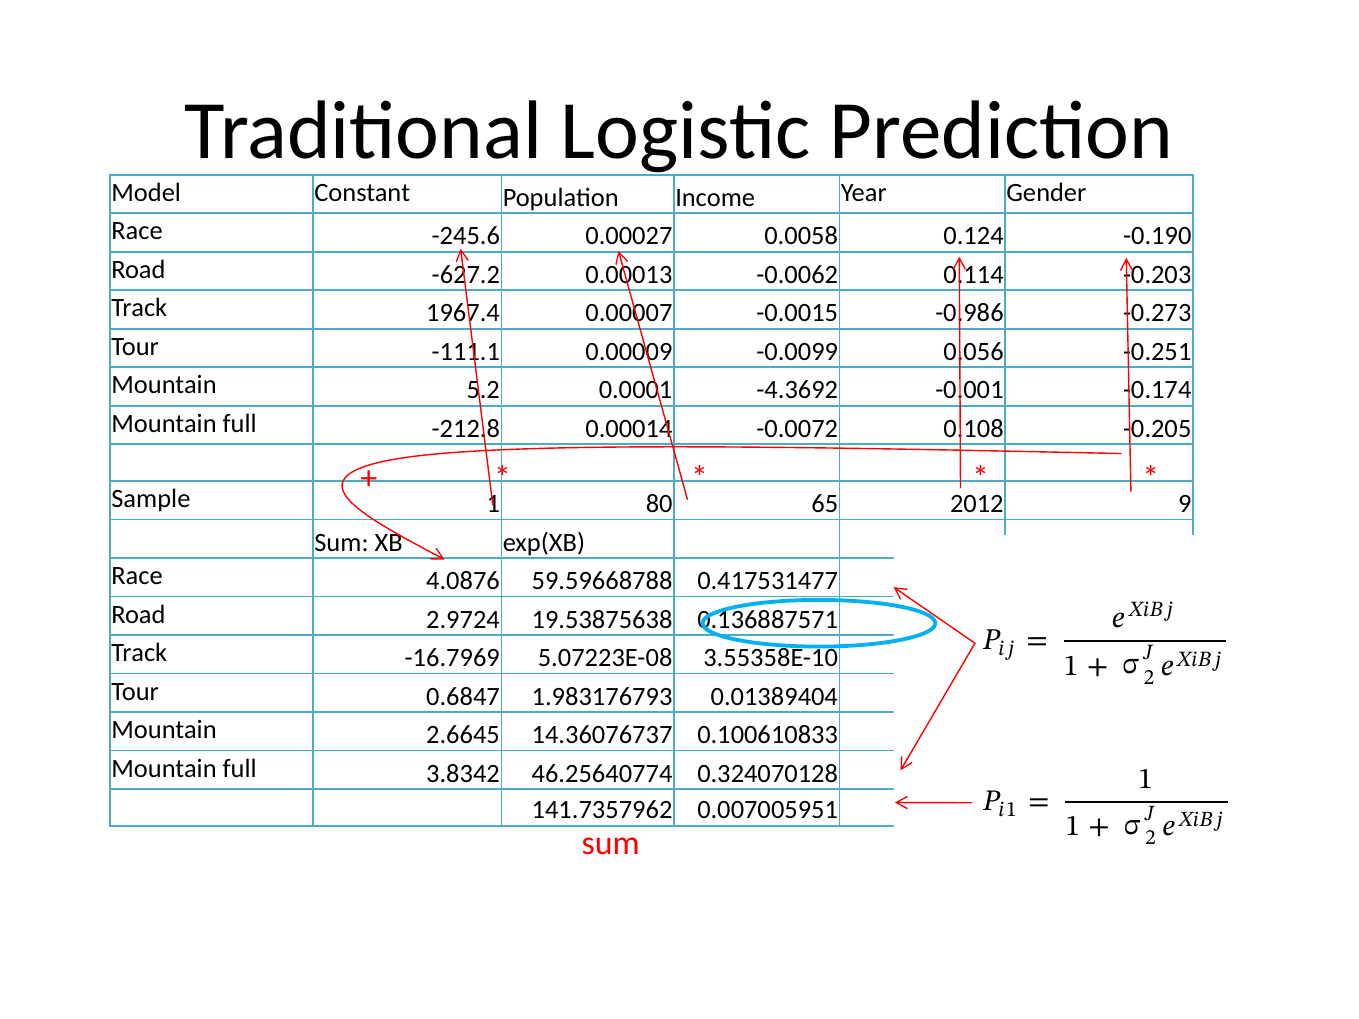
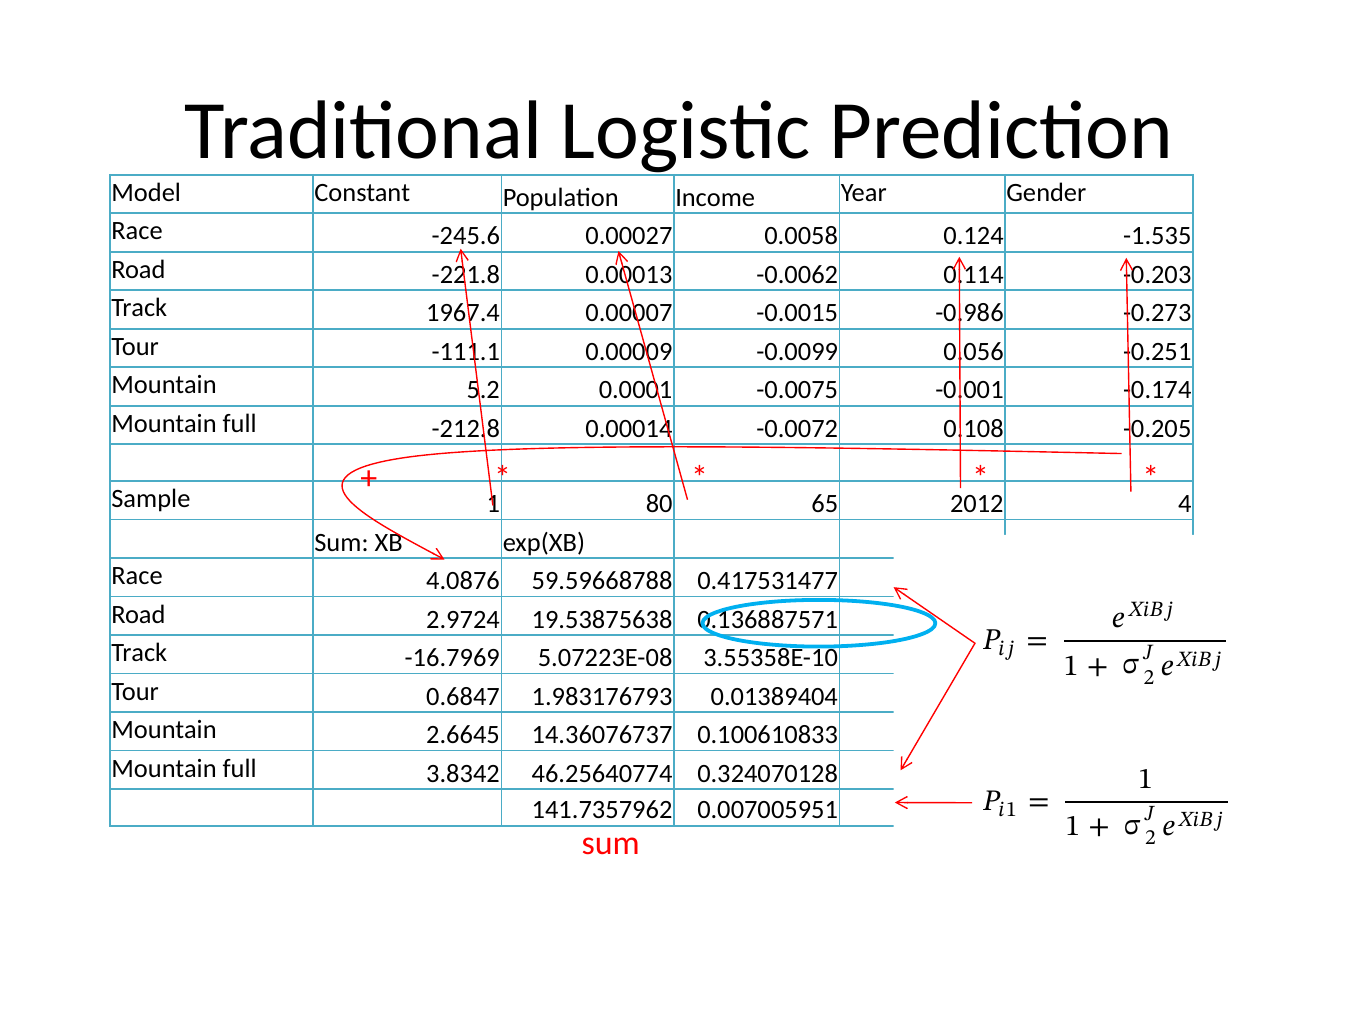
-0.190: -0.190 -> -1.535
-627.2: -627.2 -> -221.8
-4.3692: -4.3692 -> -0.0075
9: 9 -> 4
